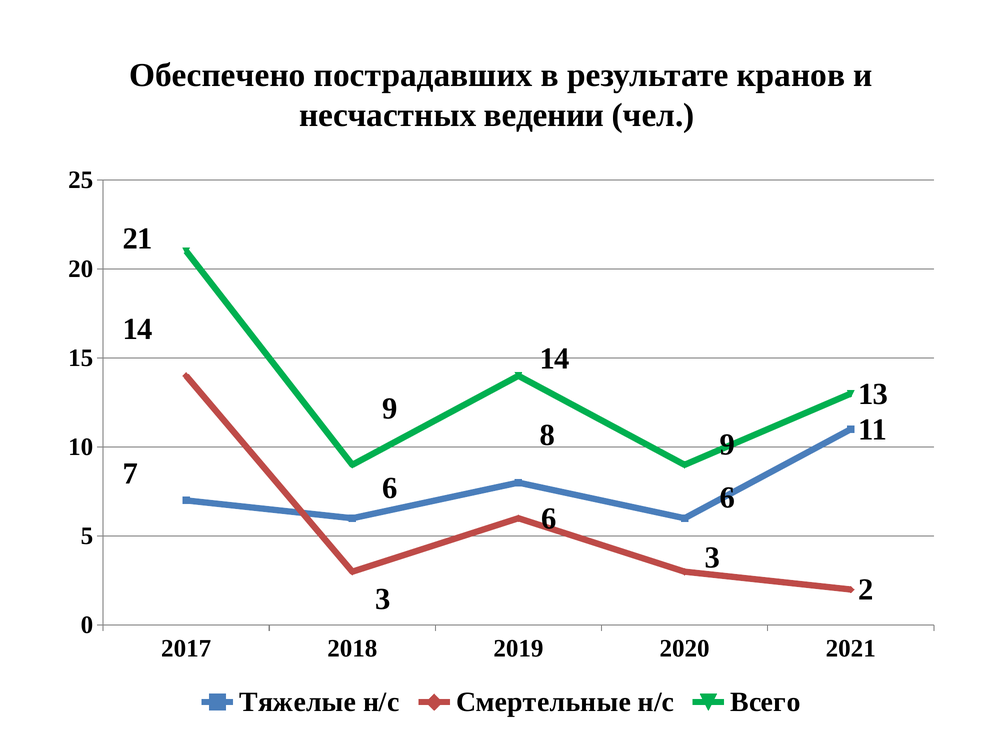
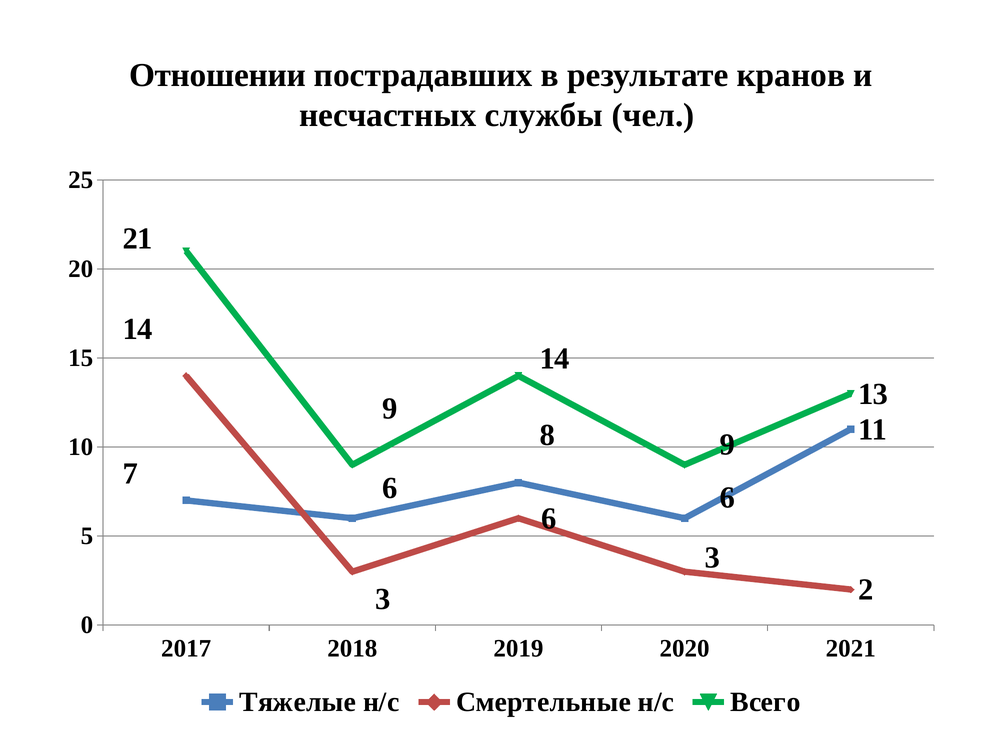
Обеспечено: Обеспечено -> Отношении
ведении: ведении -> службы
